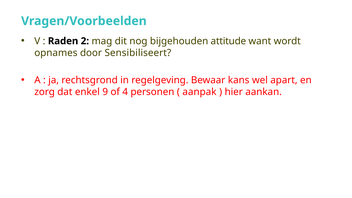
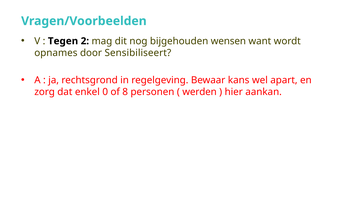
Raden: Raden -> Tegen
attitude: attitude -> wensen
9: 9 -> 0
4: 4 -> 8
aanpak: aanpak -> werden
